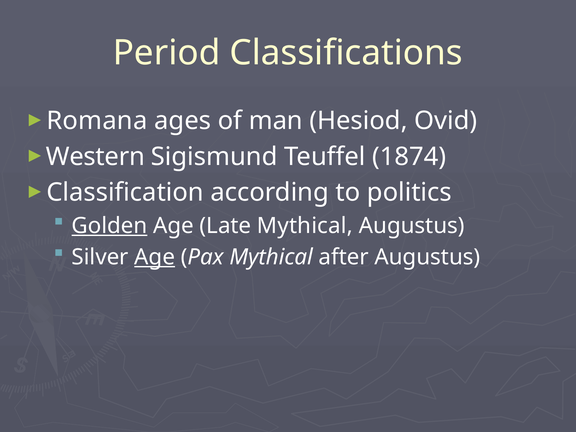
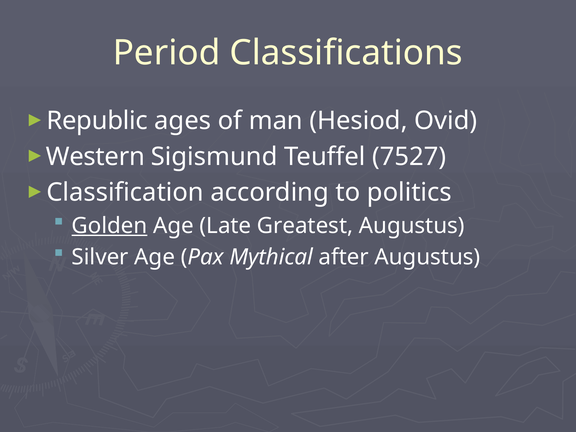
Romana: Romana -> Republic
1874: 1874 -> 7527
Late Mythical: Mythical -> Greatest
Age at (155, 257) underline: present -> none
